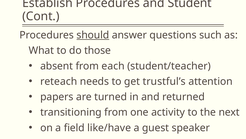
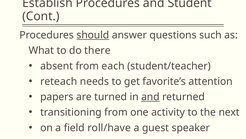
those: those -> there
trustful’s: trustful’s -> favorite’s
and at (150, 96) underline: none -> present
like/have: like/have -> roll/have
